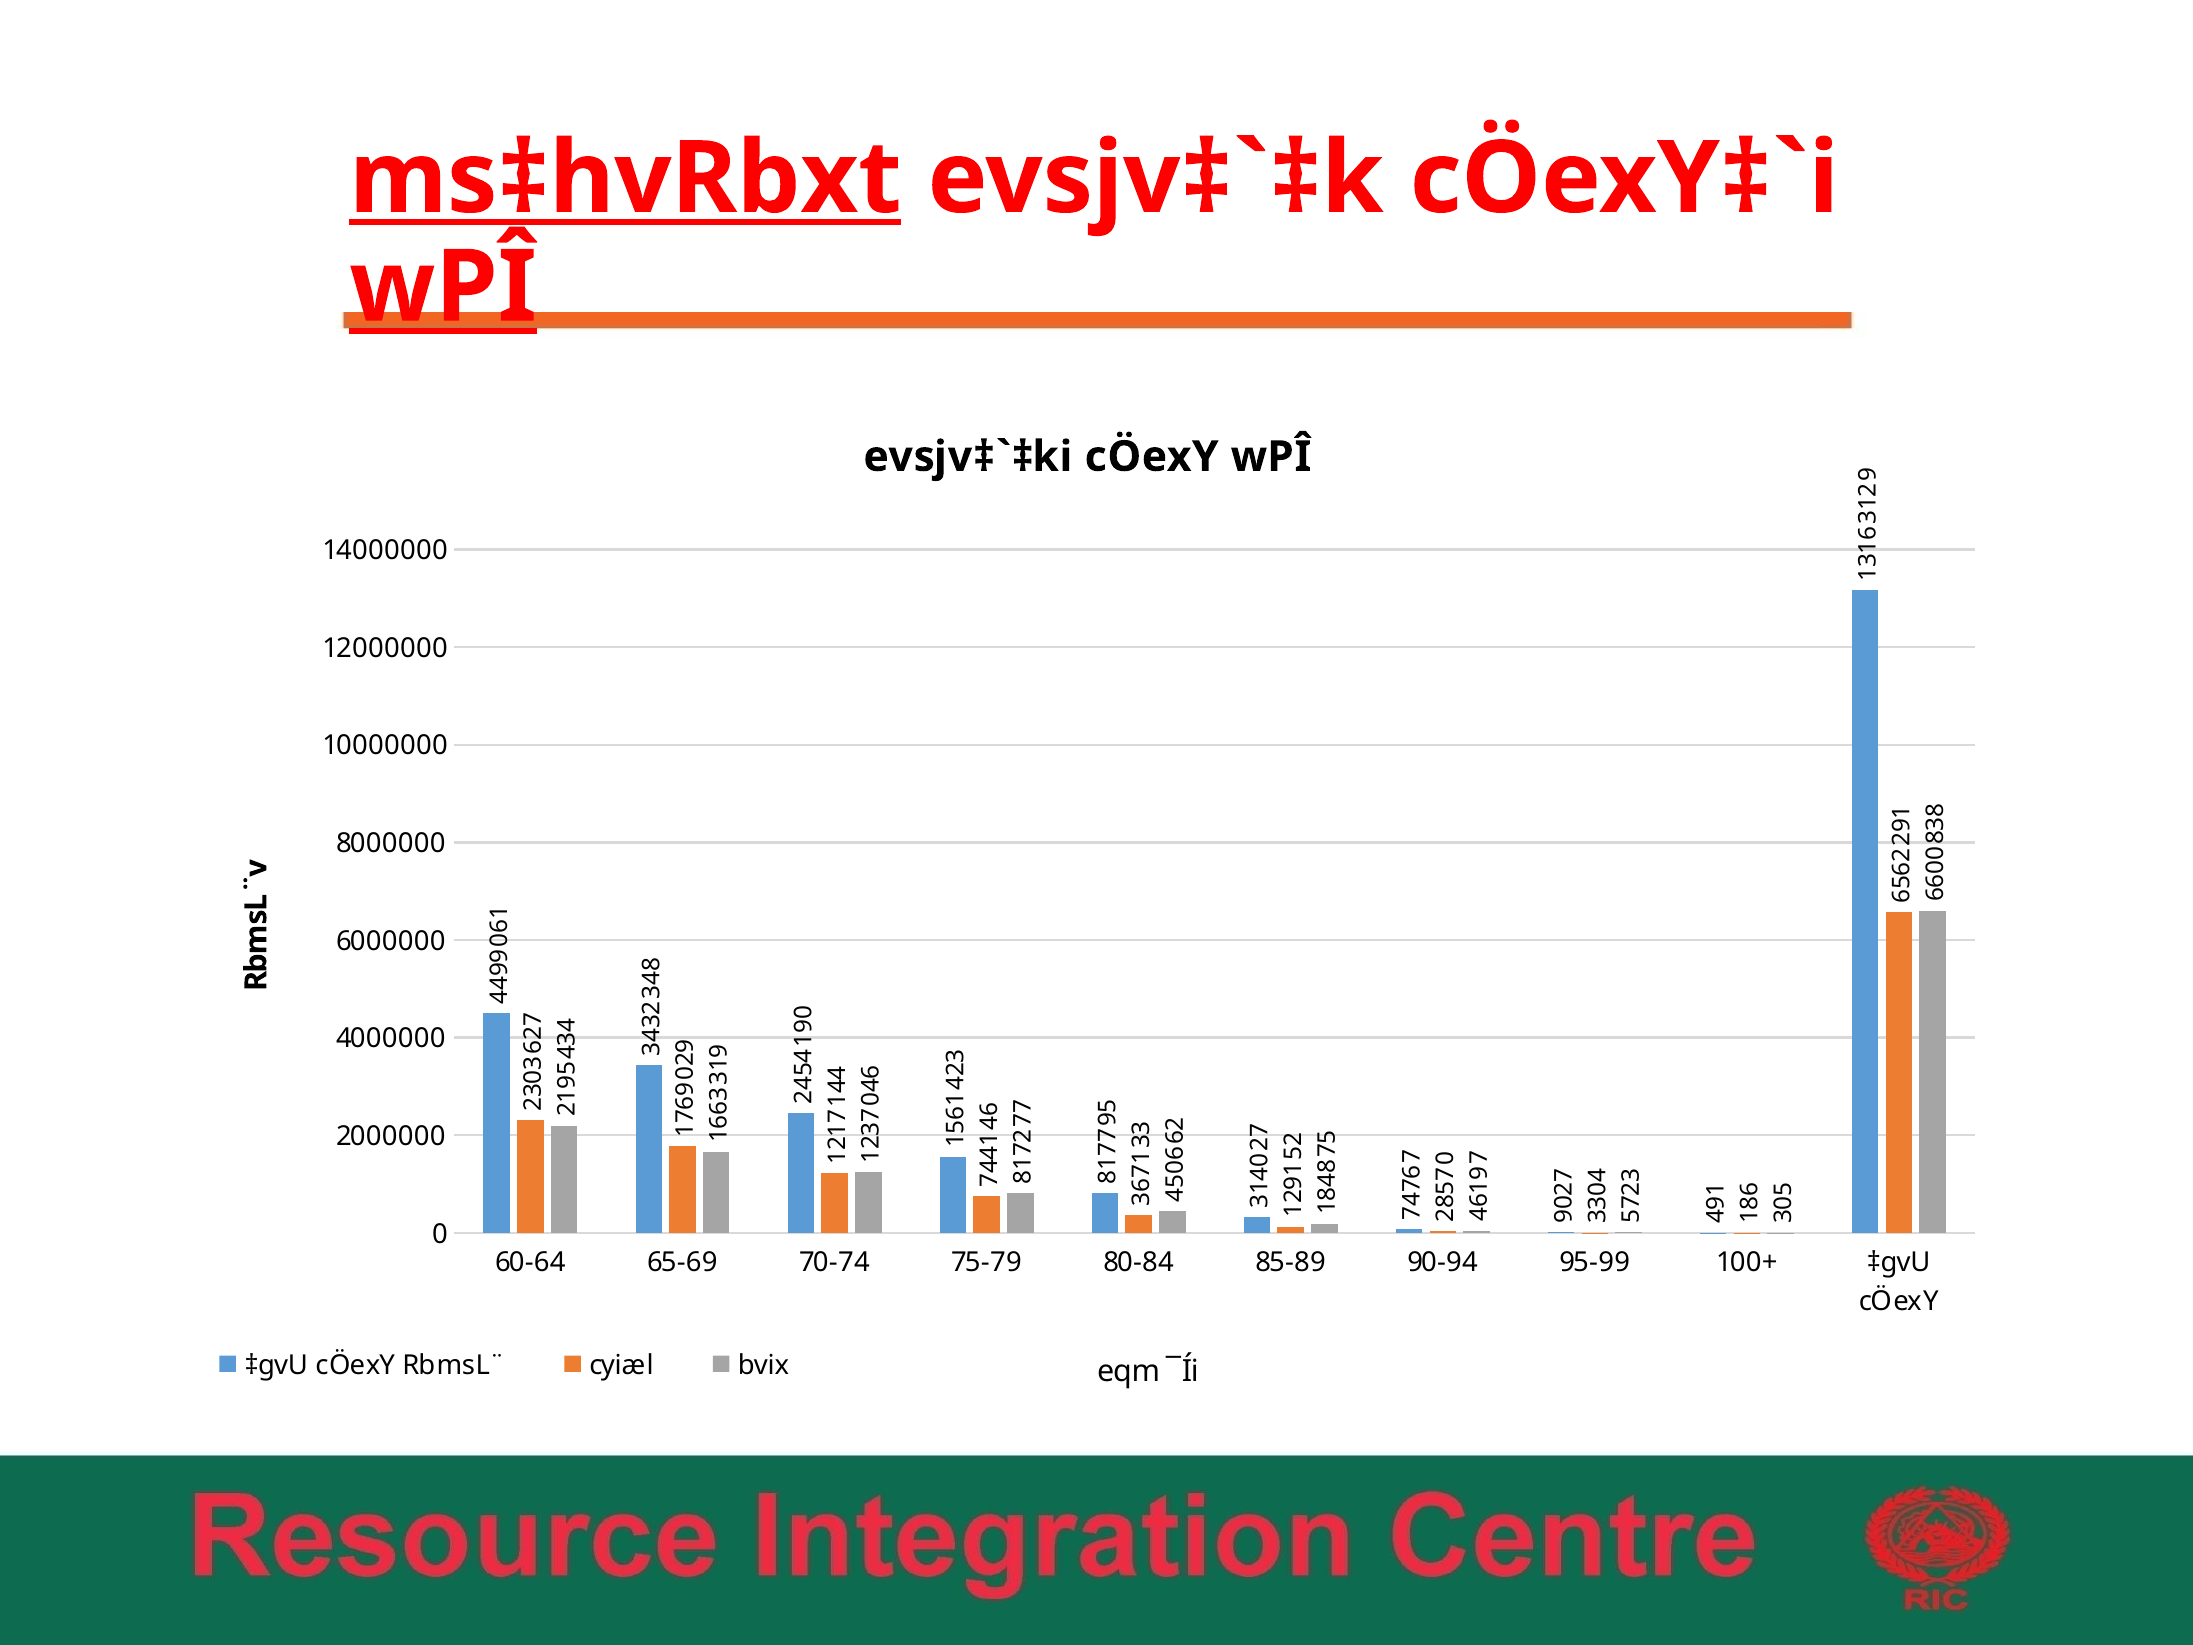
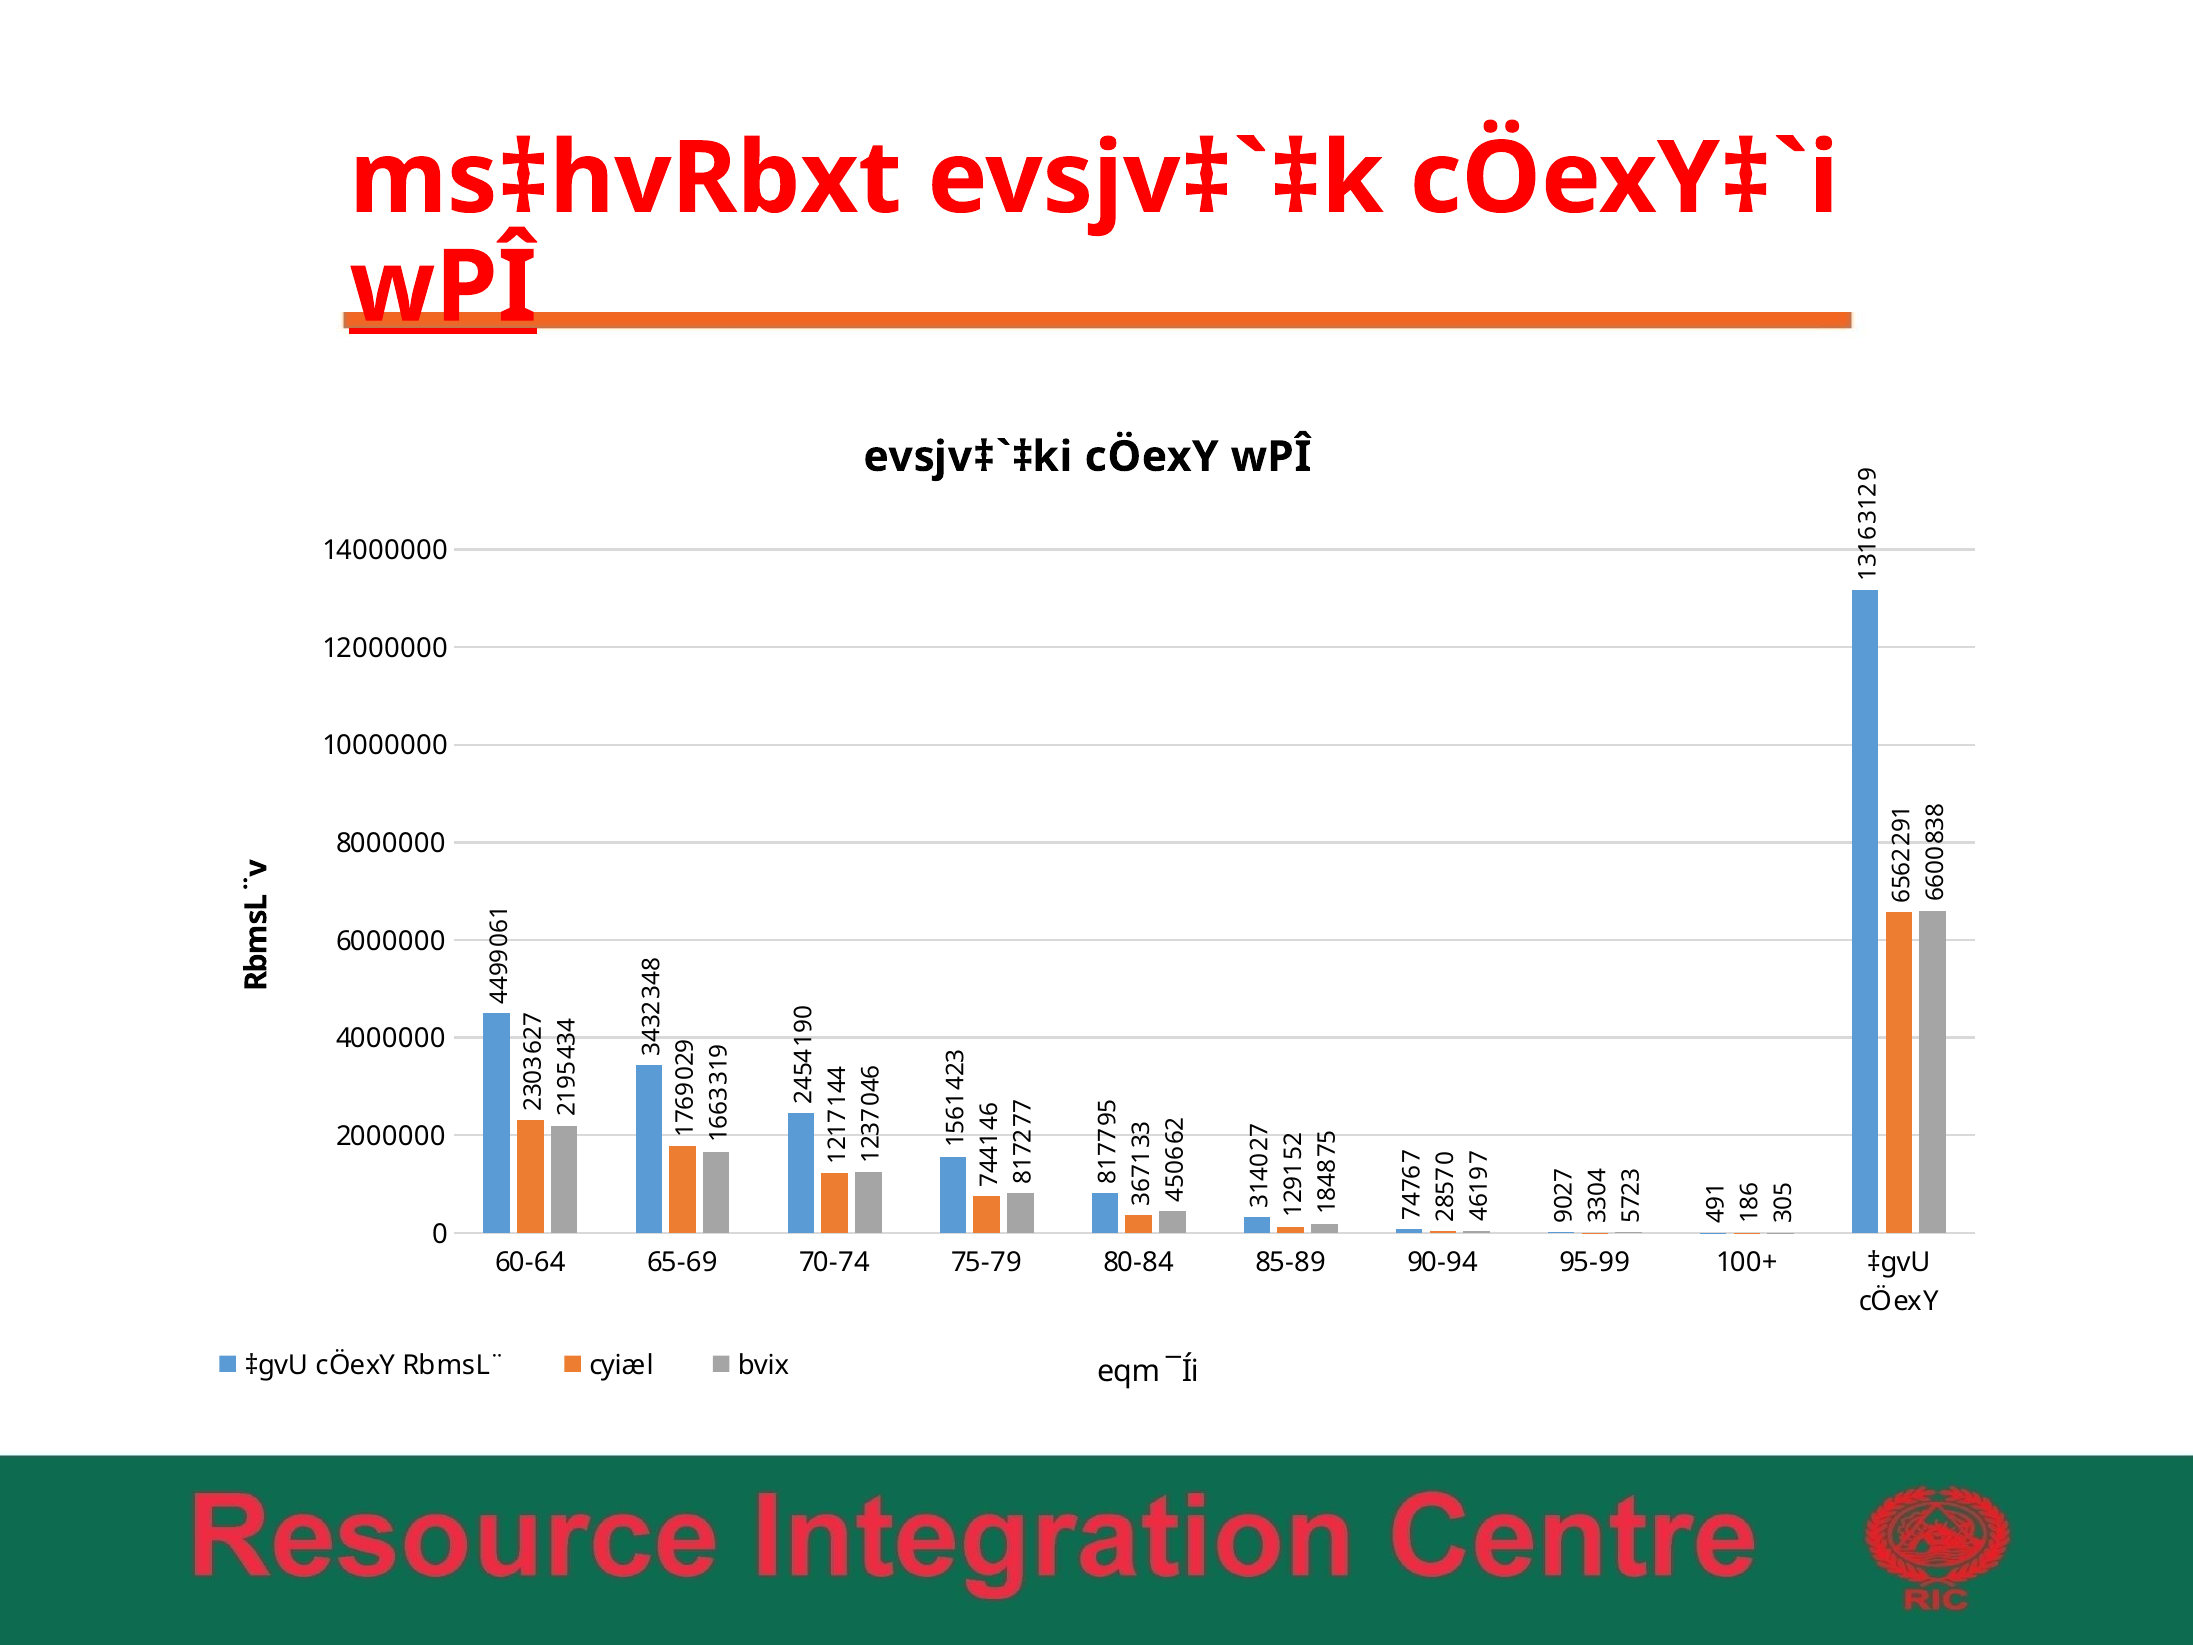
ms‡hvRbxt underline: present -> none
